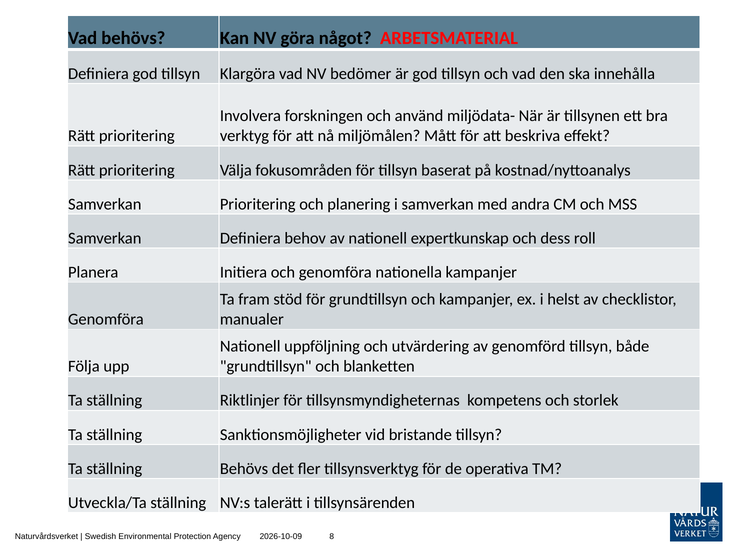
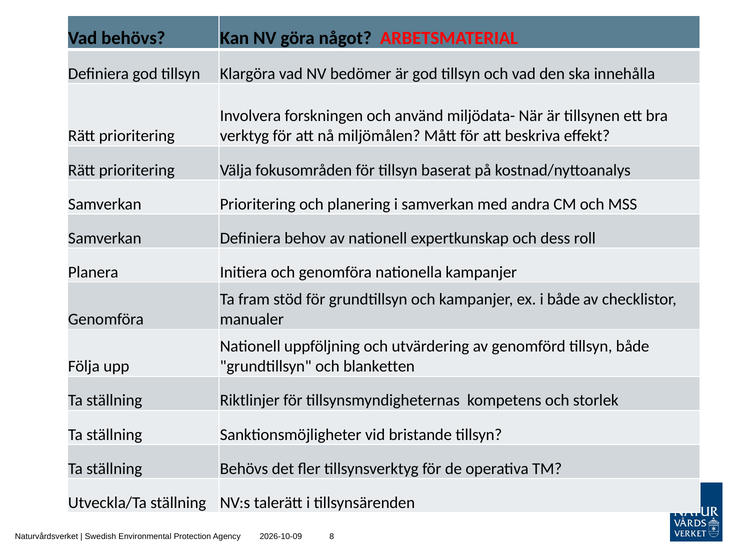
i helst: helst -> både
